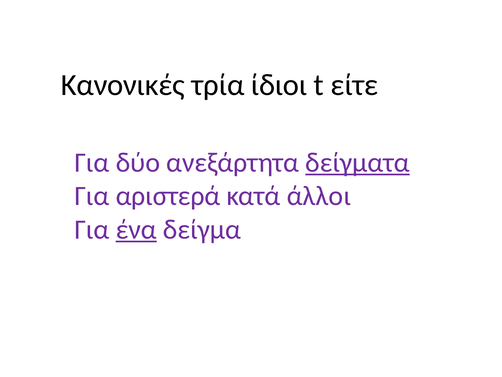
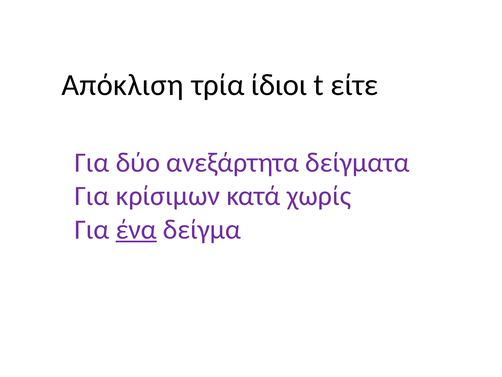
Κανονικές: Κανονικές -> Απόκλιση
δείγματα underline: present -> none
αριστερά: αριστερά -> κρίσιμων
άλλοι: άλλοι -> χωρίς
